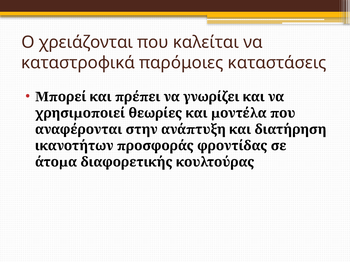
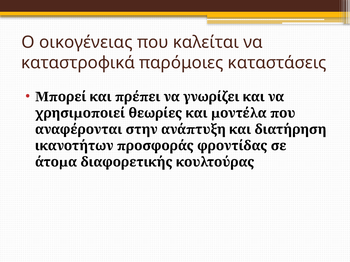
χρειάζονται: χρειάζονται -> οικογένειας
